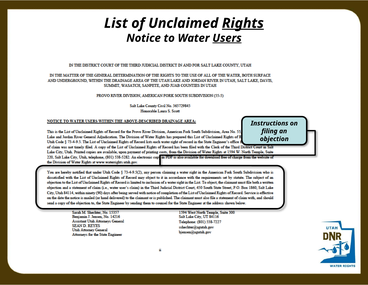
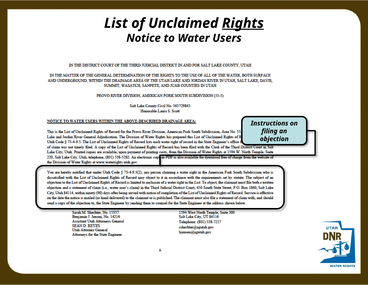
Users underline: present -> none
